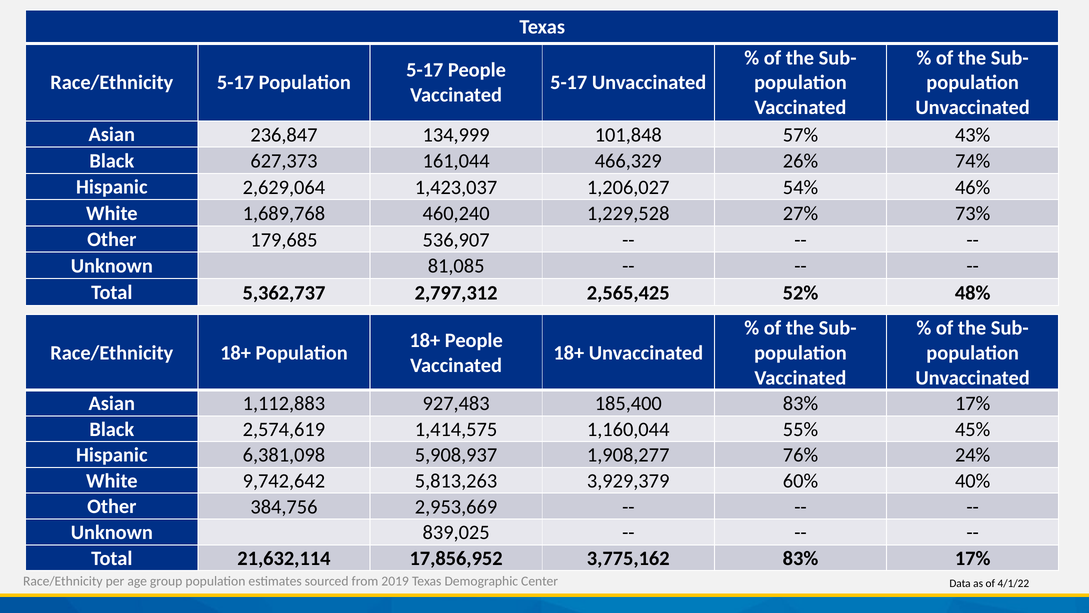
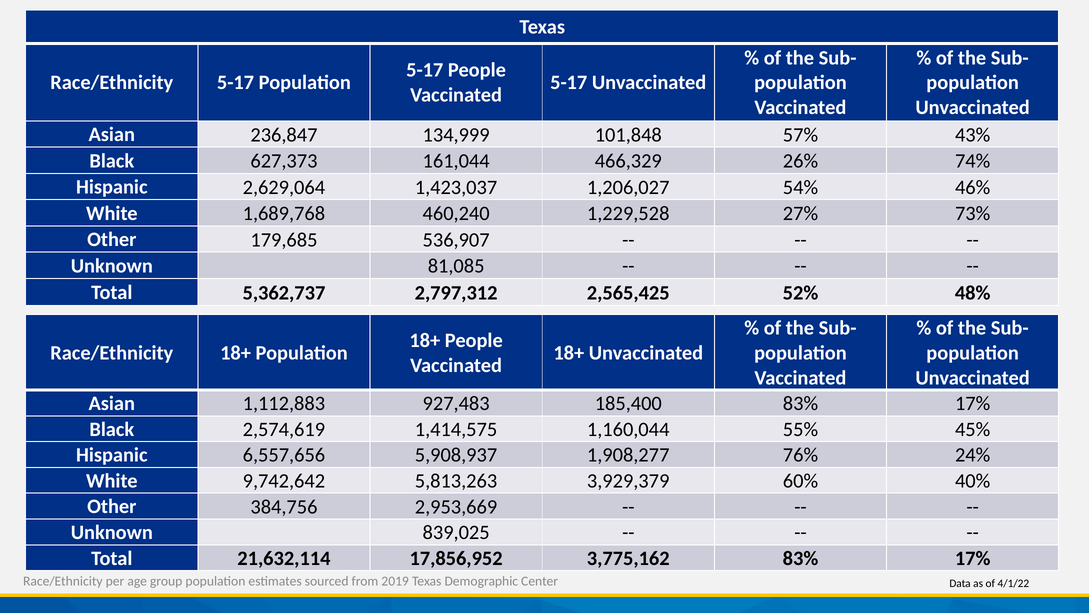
6,381,098: 6,381,098 -> 6,557,656
